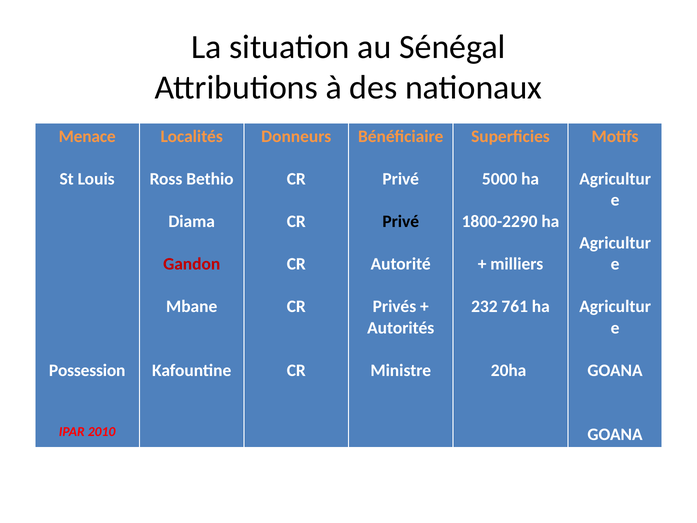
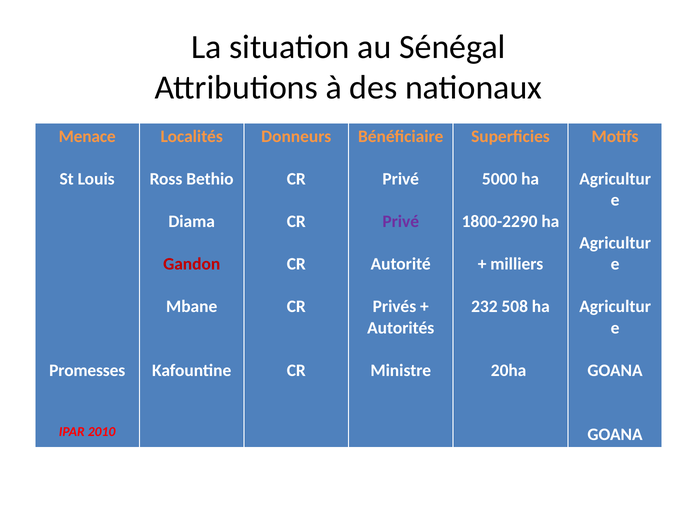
Privé at (401, 221) colour: black -> purple
761: 761 -> 508
Possession: Possession -> Promesses
